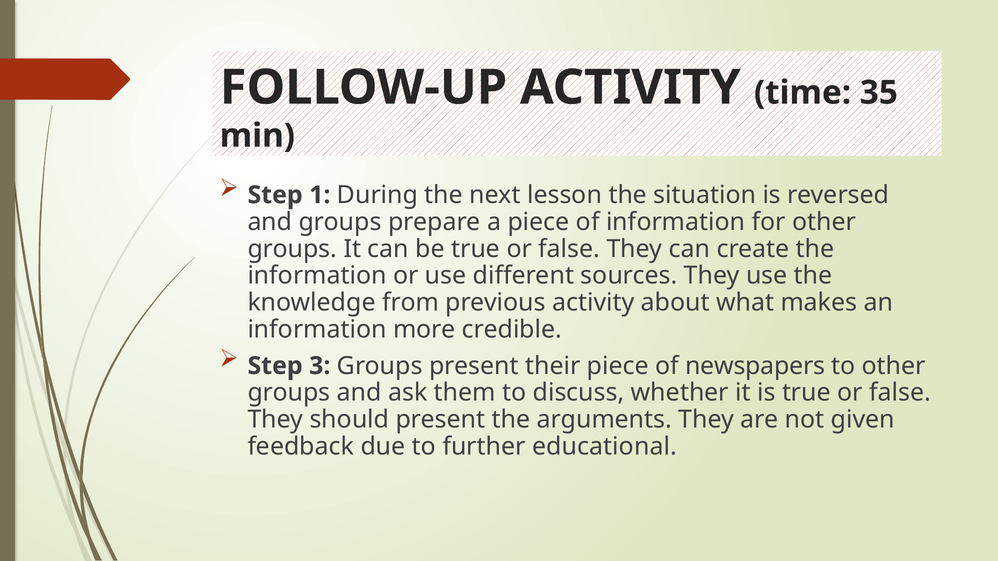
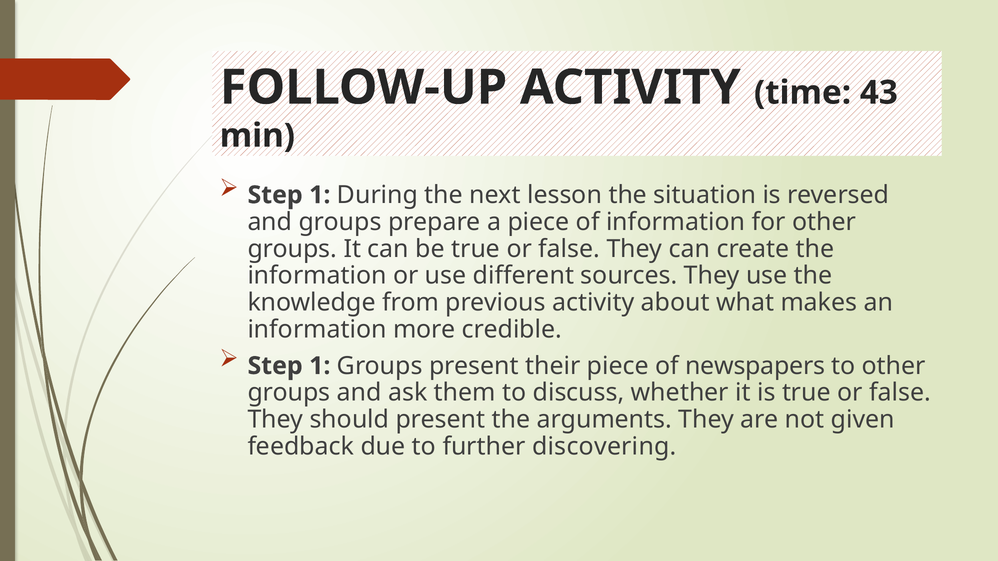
35: 35 -> 43
3 at (320, 366): 3 -> 1
educational: educational -> discovering
